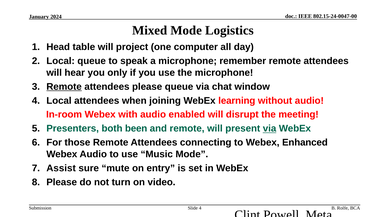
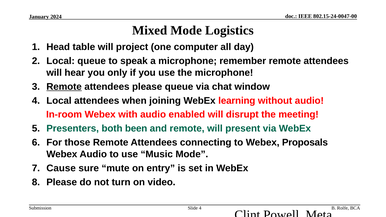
via at (270, 129) underline: present -> none
Enhanced: Enhanced -> Proposals
Assist: Assist -> Cause
